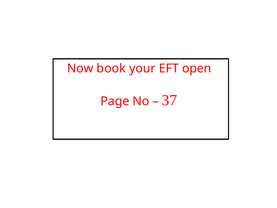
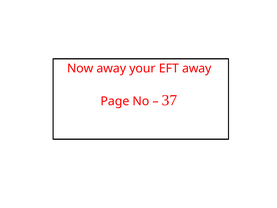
Now book: book -> away
EFT open: open -> away
